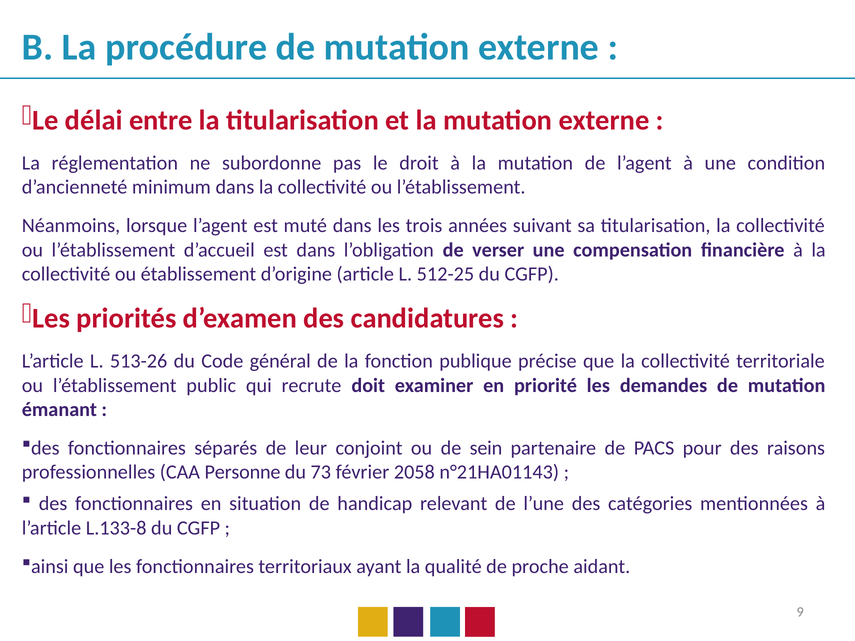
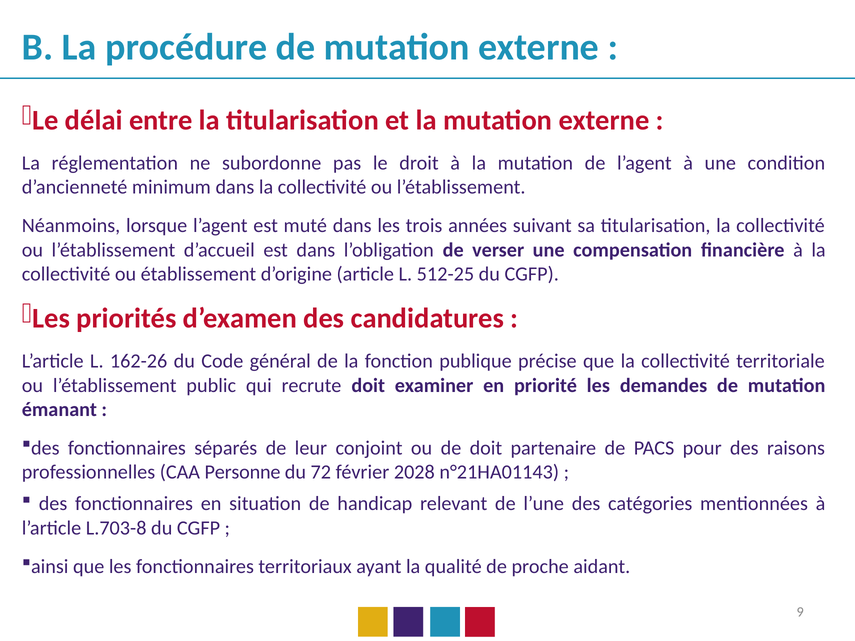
513-26: 513-26 -> 162-26
de sein: sein -> doit
73: 73 -> 72
2058: 2058 -> 2028
L.133-8: L.133-8 -> L.703-8
